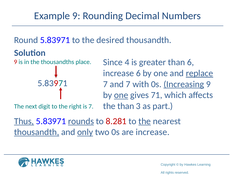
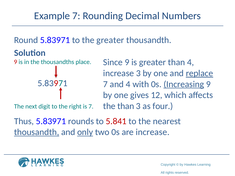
Example 9: 9 -> 7
the desired: desired -> greater
Since 4: 4 -> 9
than 6: 6 -> 4
increase 6: 6 -> 3
and 7: 7 -> 4
one at (121, 95) underline: present -> none
71: 71 -> 12
part: part -> four
Thus underline: present -> none
rounds underline: present -> none
8.281: 8.281 -> 5.841
the at (145, 121) underline: present -> none
